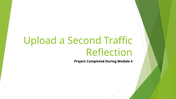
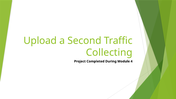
Reflection: Reflection -> Collecting
